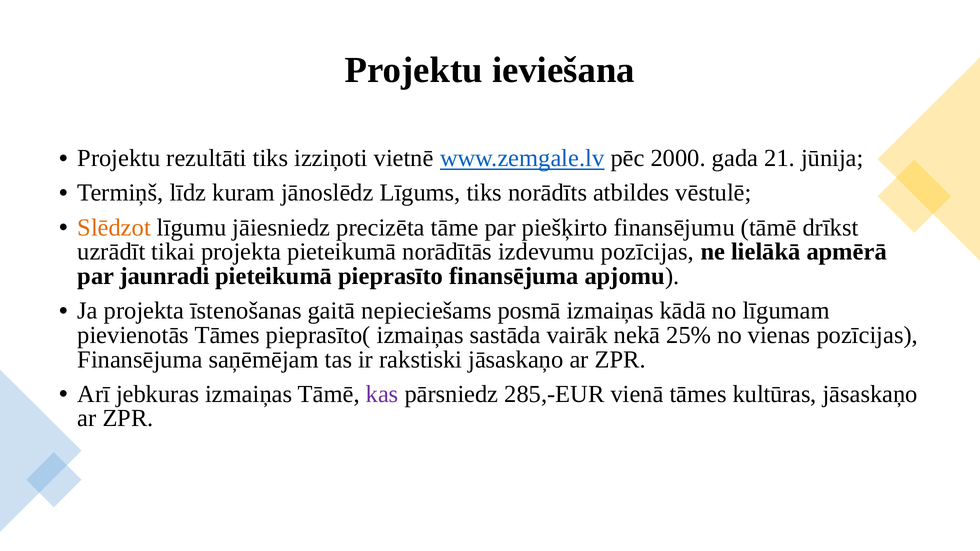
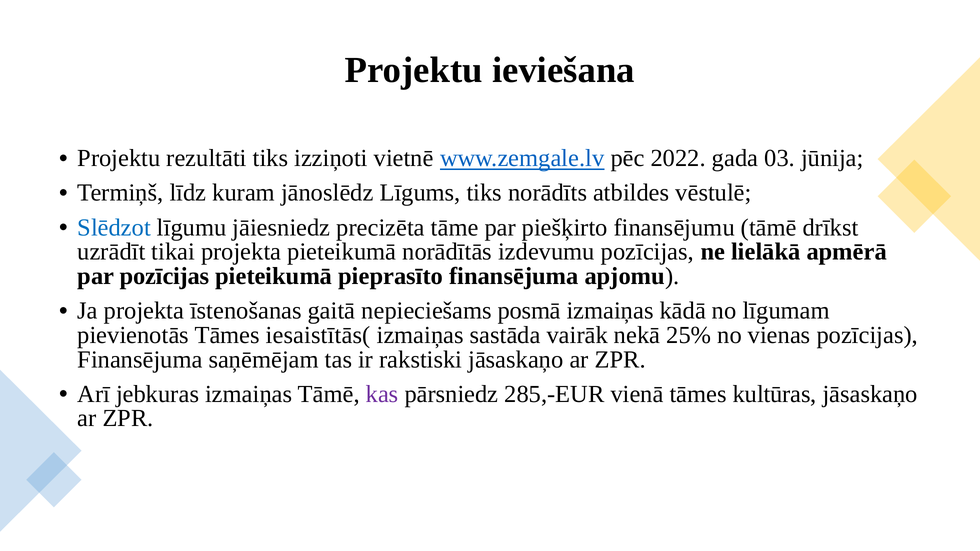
2000: 2000 -> 2022
21: 21 -> 03
Slēdzot colour: orange -> blue
par jaunradi: jaunradi -> pozīcijas
pieprasīto(: pieprasīto( -> iesaistītās(
